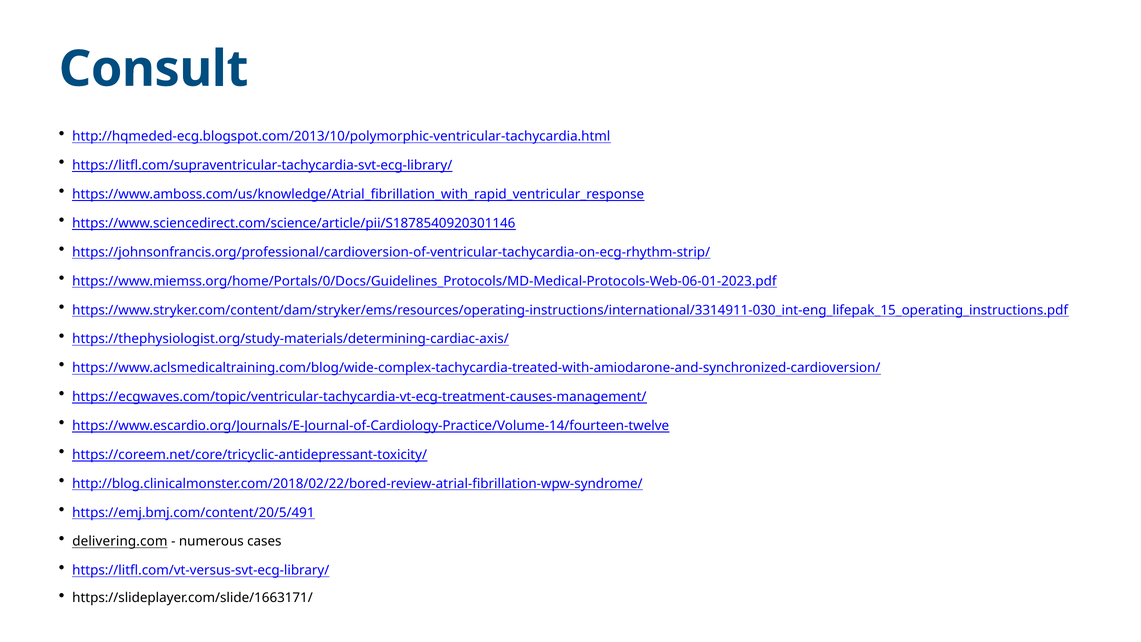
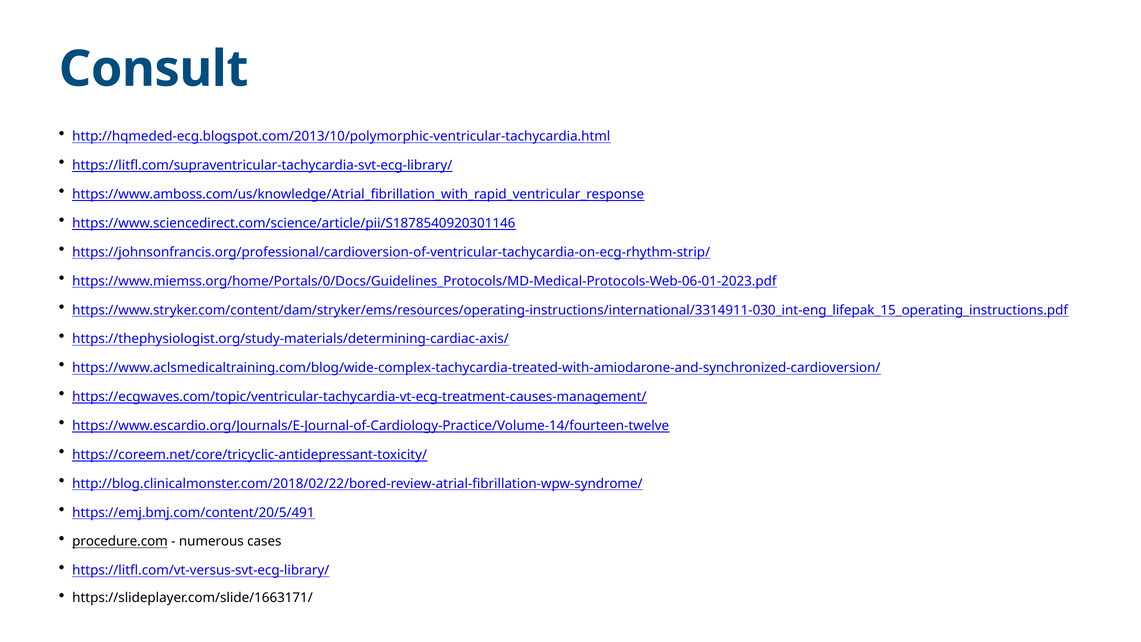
delivering.com: delivering.com -> procedure.com
